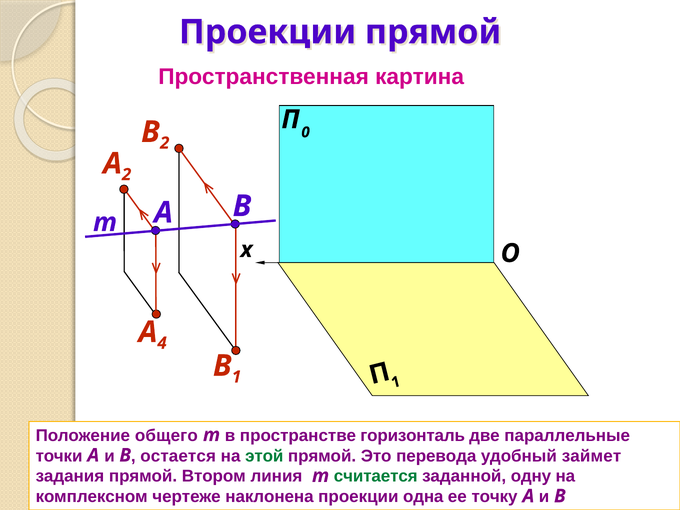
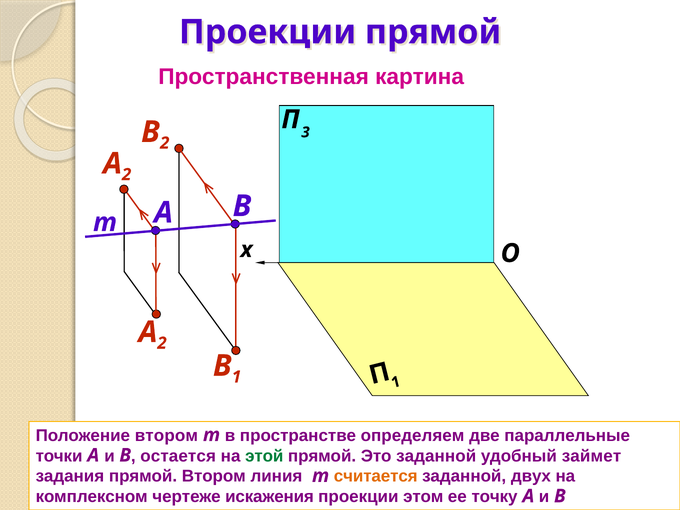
0: 0 -> 3
4 at (162, 343): 4 -> 2
Положение общего: общего -> втором
горизонталь: горизонталь -> определяем
Это перевода: перевода -> заданной
считается colour: green -> orange
одну: одну -> двух
наклонена: наклонена -> искажения
одна: одна -> этом
